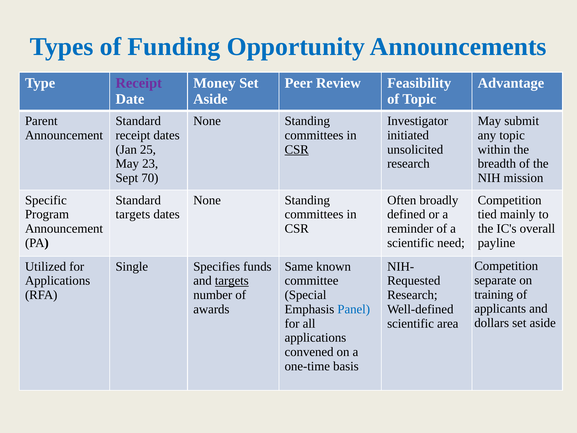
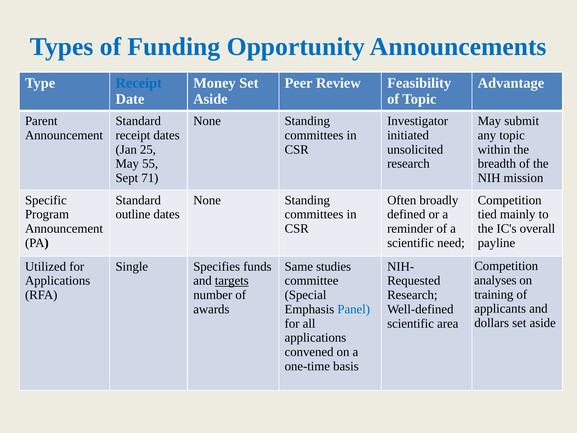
Receipt at (139, 83) colour: purple -> blue
CSR at (297, 149) underline: present -> none
23: 23 -> 55
70: 70 -> 71
targets at (133, 214): targets -> outline
known: known -> studies
separate: separate -> analyses
